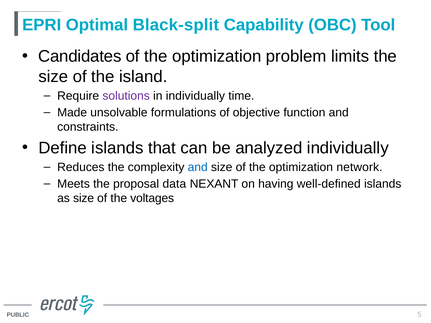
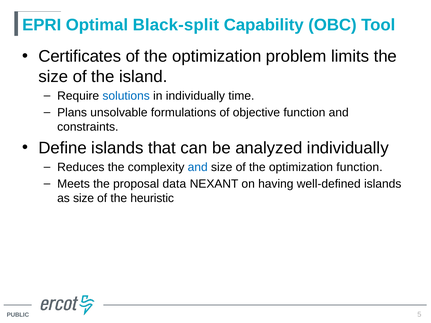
Candidates: Candidates -> Certificates
solutions colour: purple -> blue
Made: Made -> Plans
optimization network: network -> function
voltages: voltages -> heuristic
